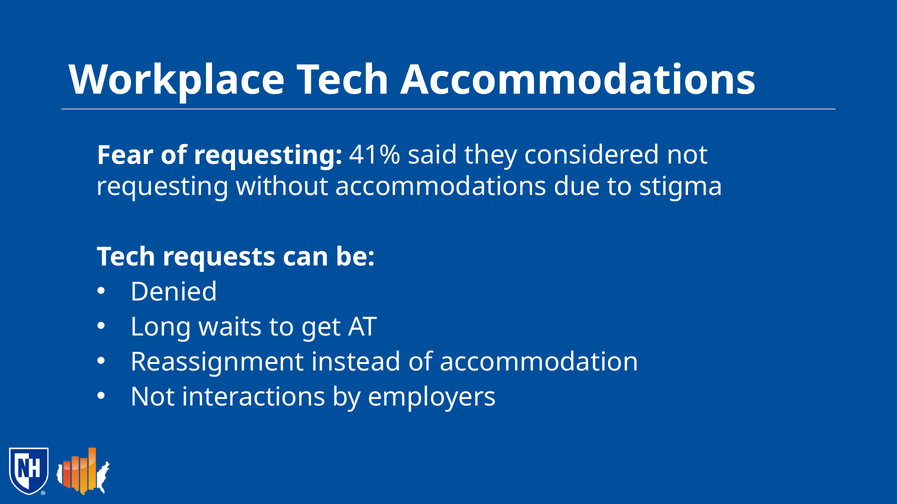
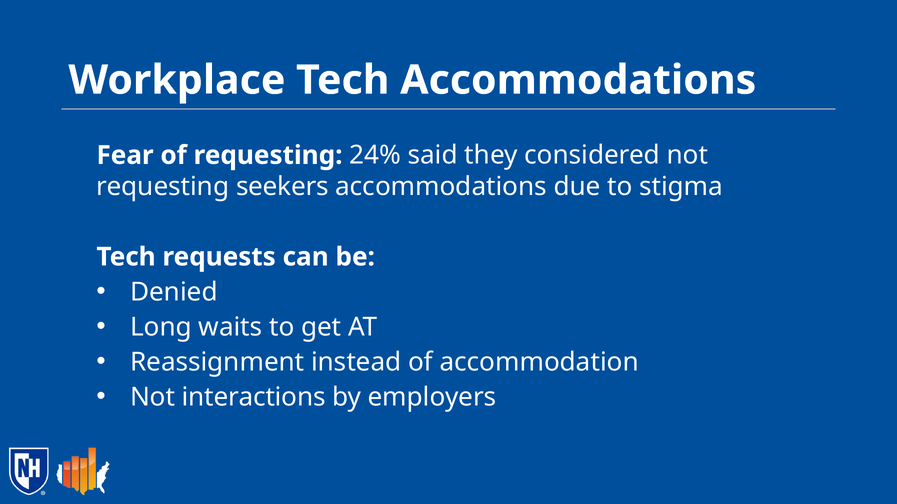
41%: 41% -> 24%
without: without -> seekers
